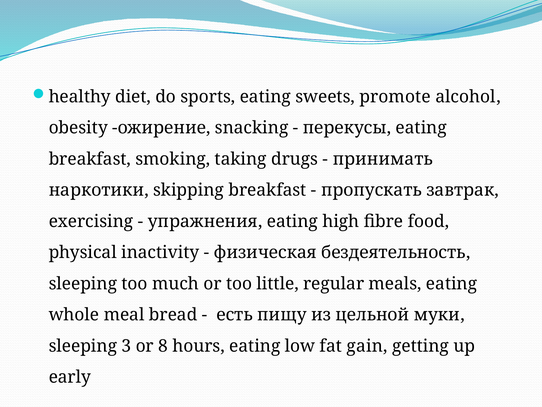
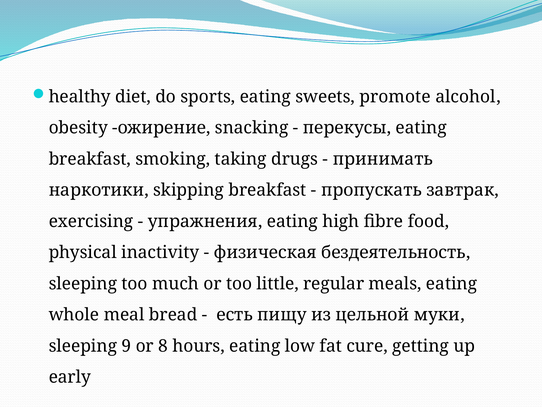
3: 3 -> 9
gain: gain -> cure
